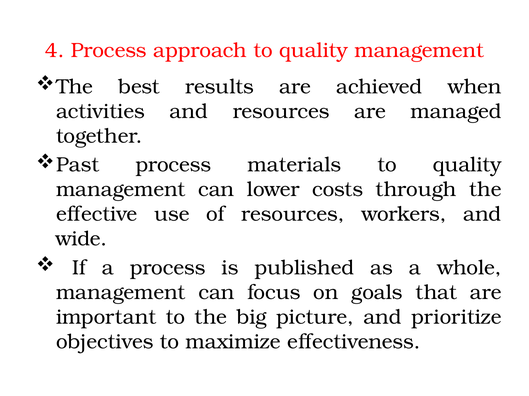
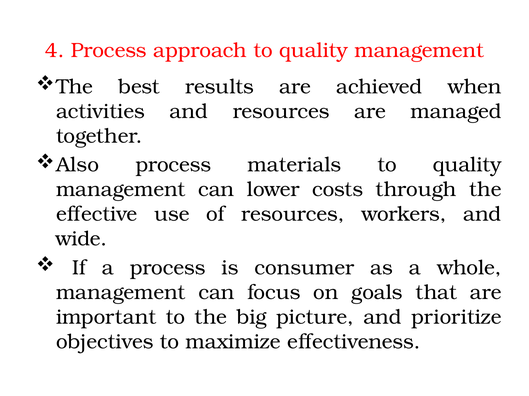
Past: Past -> Also
published: published -> consumer
